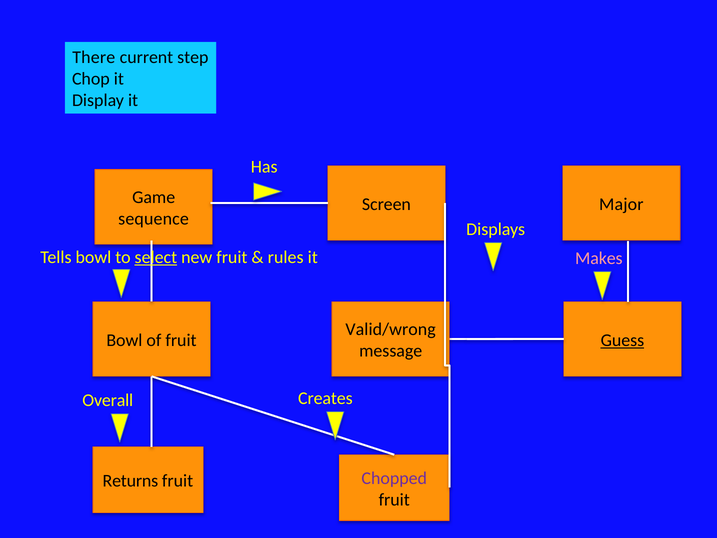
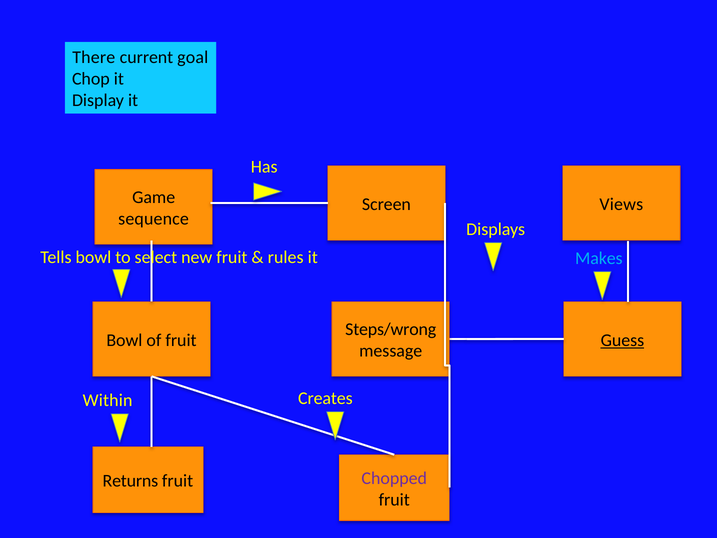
step: step -> goal
Major: Major -> Views
select underline: present -> none
Makes colour: pink -> light blue
Valid/wrong: Valid/wrong -> Steps/wrong
Overall: Overall -> Within
